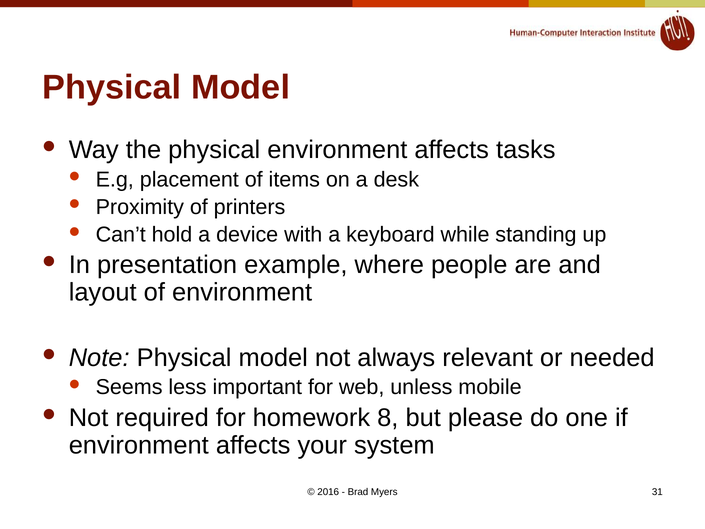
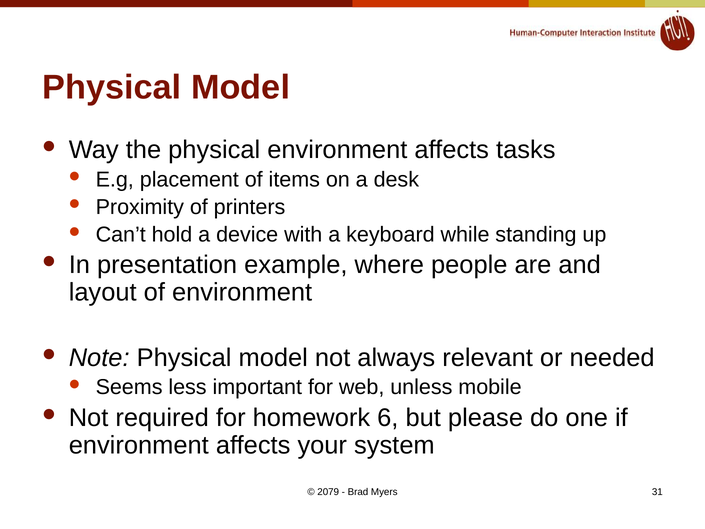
8: 8 -> 6
2016: 2016 -> 2079
